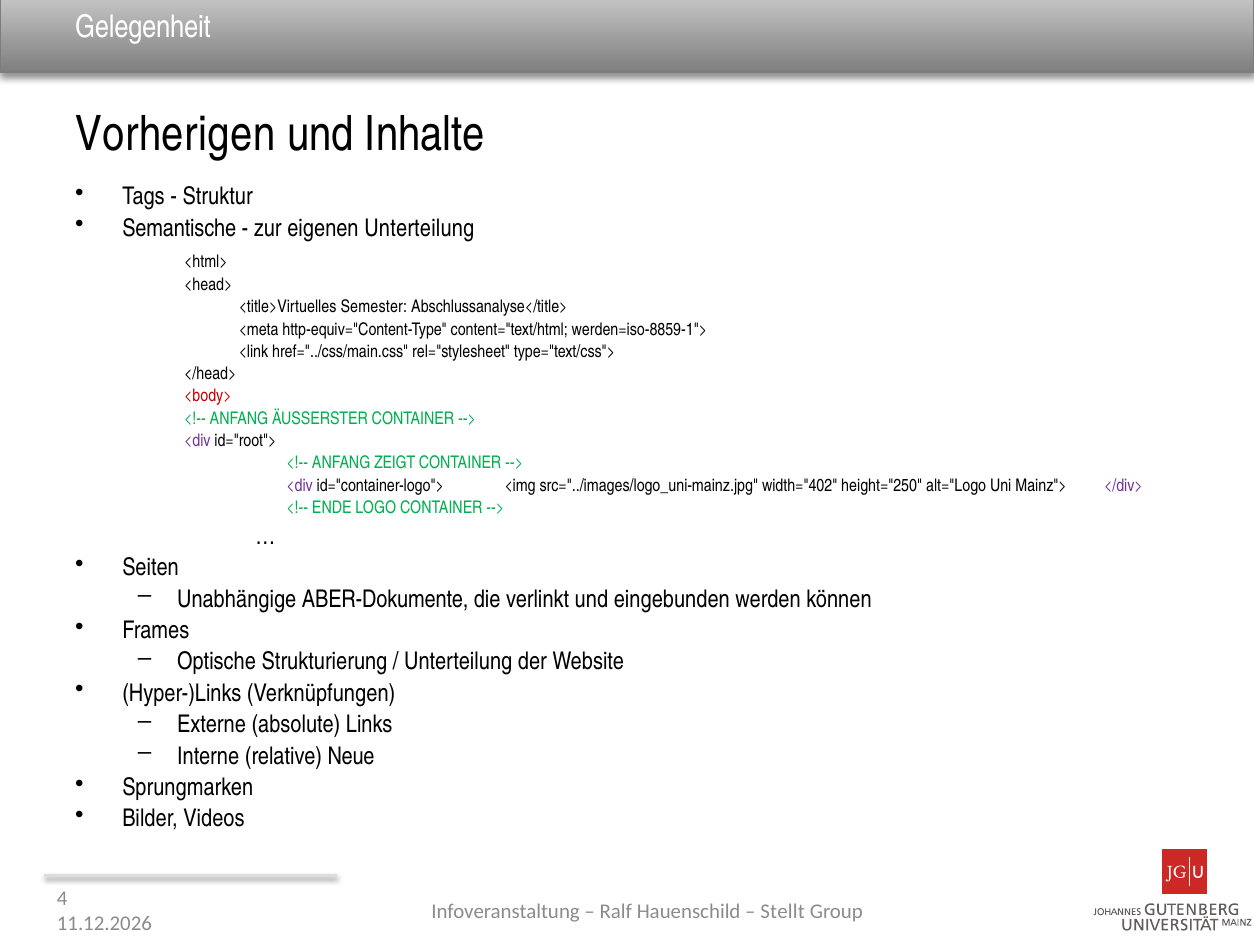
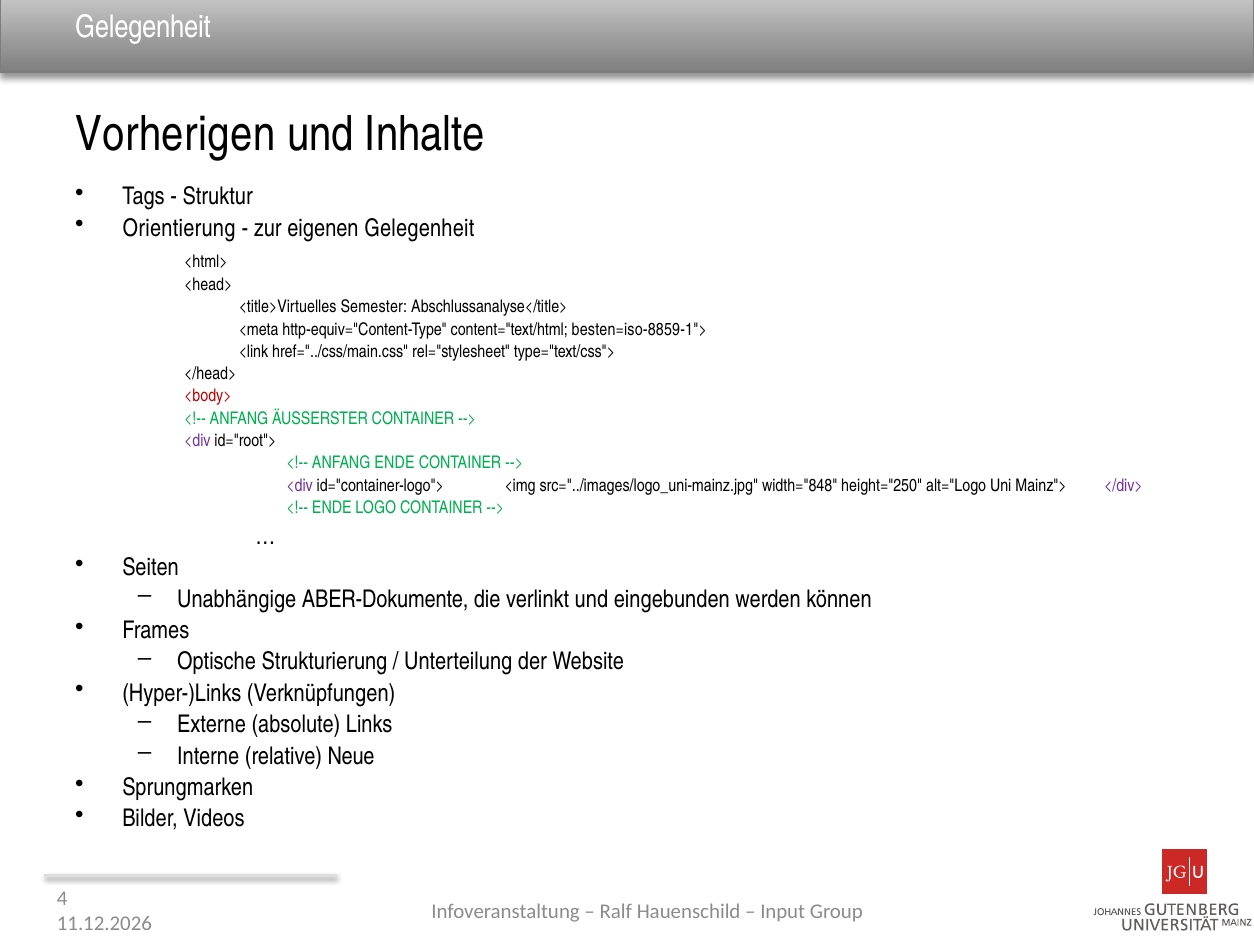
Semantische: Semantische -> Orientierung
eigenen Unterteilung: Unterteilung -> Gelegenheit
werden=iso-8859-1">: werden=iso-8859-1"> -> besten=iso-8859-1">
ANFANG ZEIGT: ZEIGT -> ENDE
width="402: width="402 -> width="848
Stellt: Stellt -> Input
